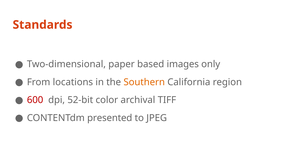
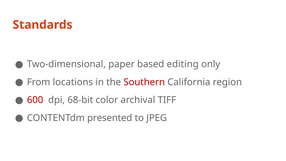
images: images -> editing
Southern colour: orange -> red
52-bit: 52-bit -> 68-bit
